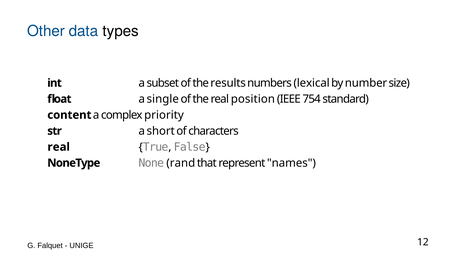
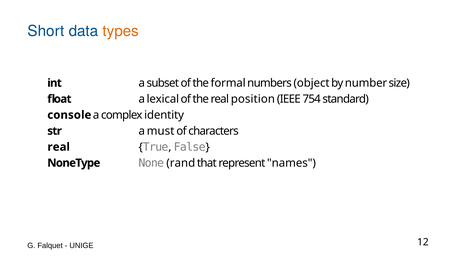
Other: Other -> Short
types colour: black -> orange
results: results -> formal
lexical: lexical -> object
single: single -> lexical
content: content -> console
priority: priority -> identity
short: short -> must
